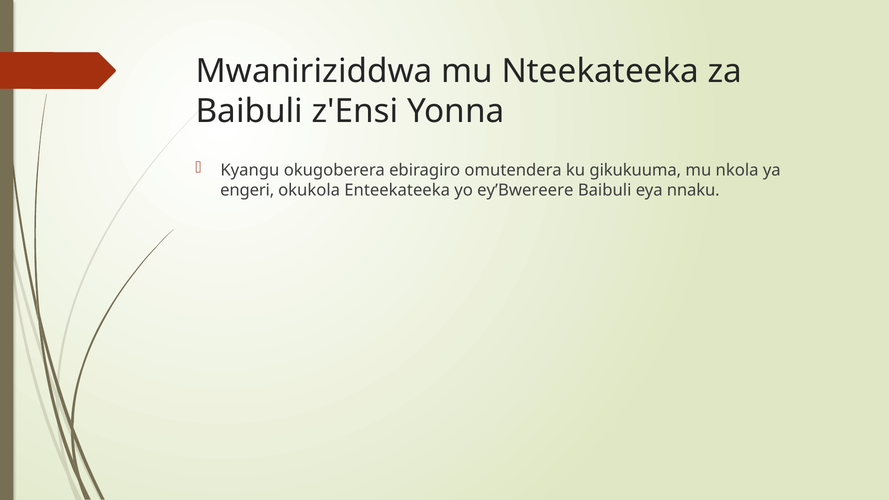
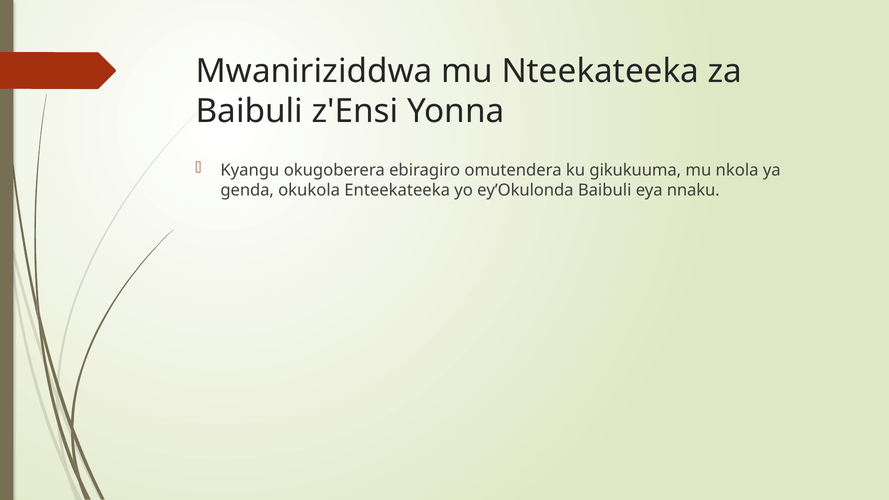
engeri: engeri -> genda
ey’Bwereere: ey’Bwereere -> ey’Okulonda
